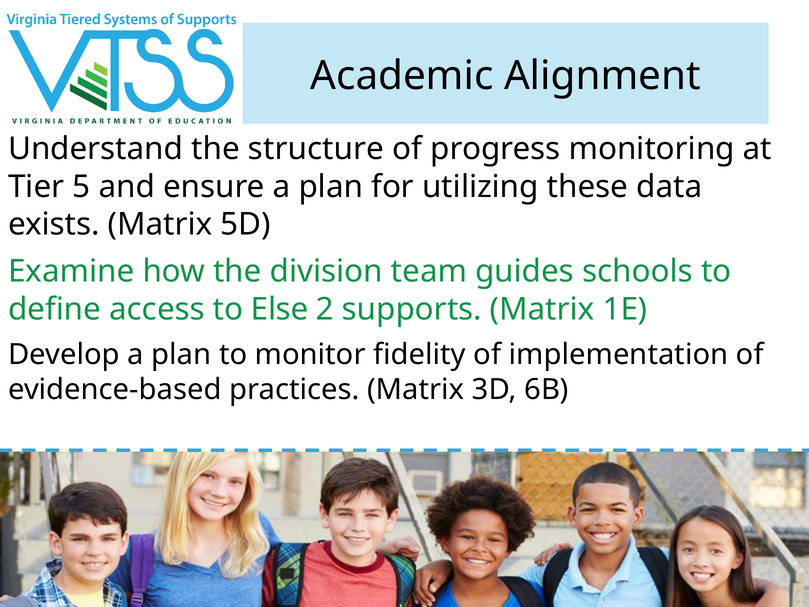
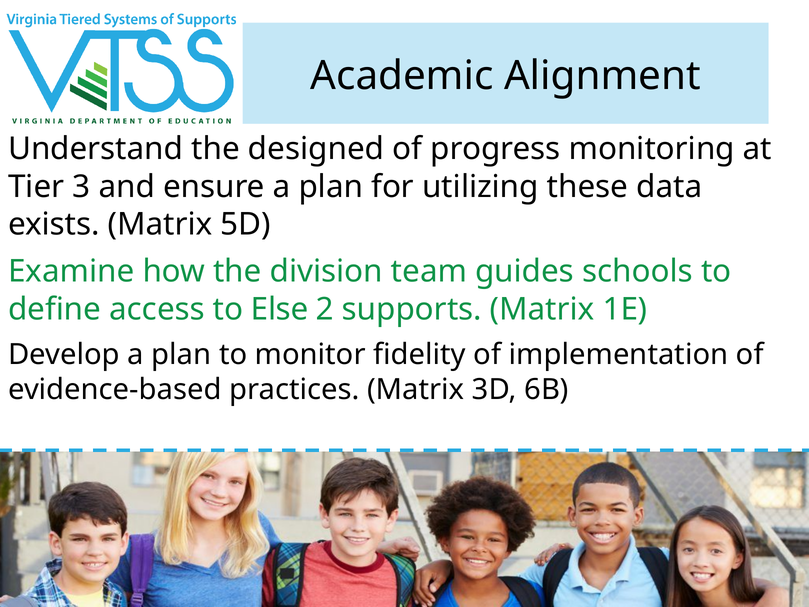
structure: structure -> designed
5: 5 -> 3
